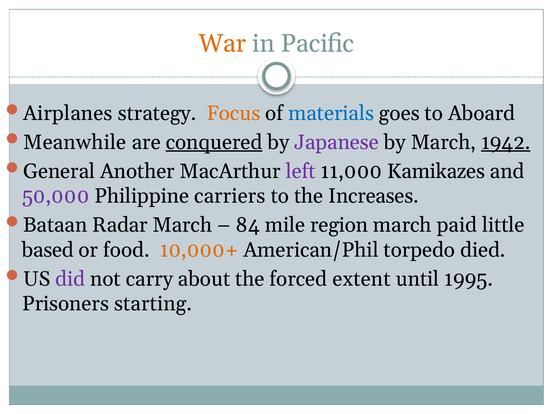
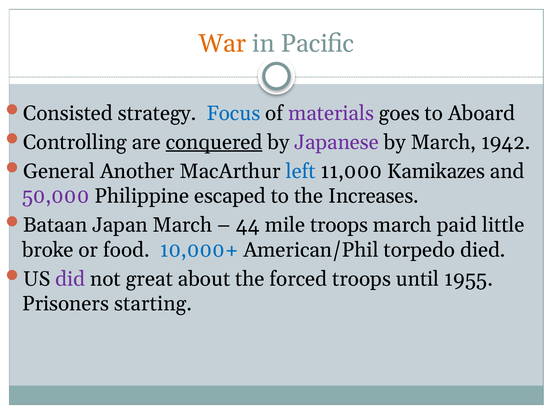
Airplanes: Airplanes -> Consisted
Focus colour: orange -> blue
materials colour: blue -> purple
Meanwhile: Meanwhile -> Controlling
1942 underline: present -> none
left colour: purple -> blue
carriers: carriers -> escaped
Radar: Radar -> Japan
84: 84 -> 44
mile region: region -> troops
based: based -> broke
10,000+ colour: orange -> blue
carry: carry -> great
forced extent: extent -> troops
1995: 1995 -> 1955
